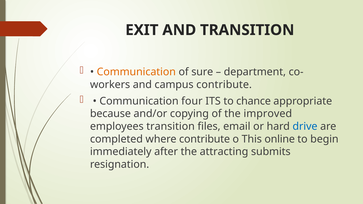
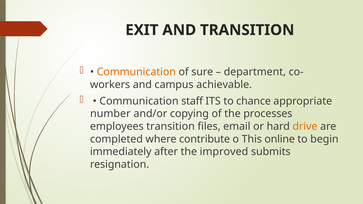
campus contribute: contribute -> achievable
four: four -> staff
because: because -> number
improved: improved -> processes
drive colour: blue -> orange
attracting: attracting -> improved
